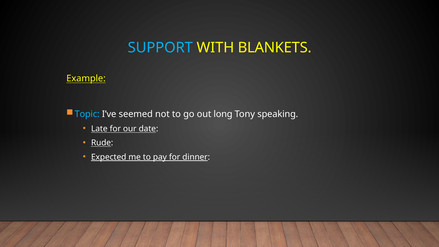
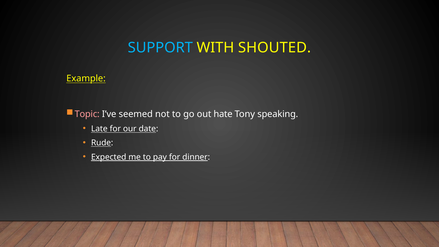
BLANKETS: BLANKETS -> SHOUTED
Topic colour: light blue -> pink
long: long -> hate
